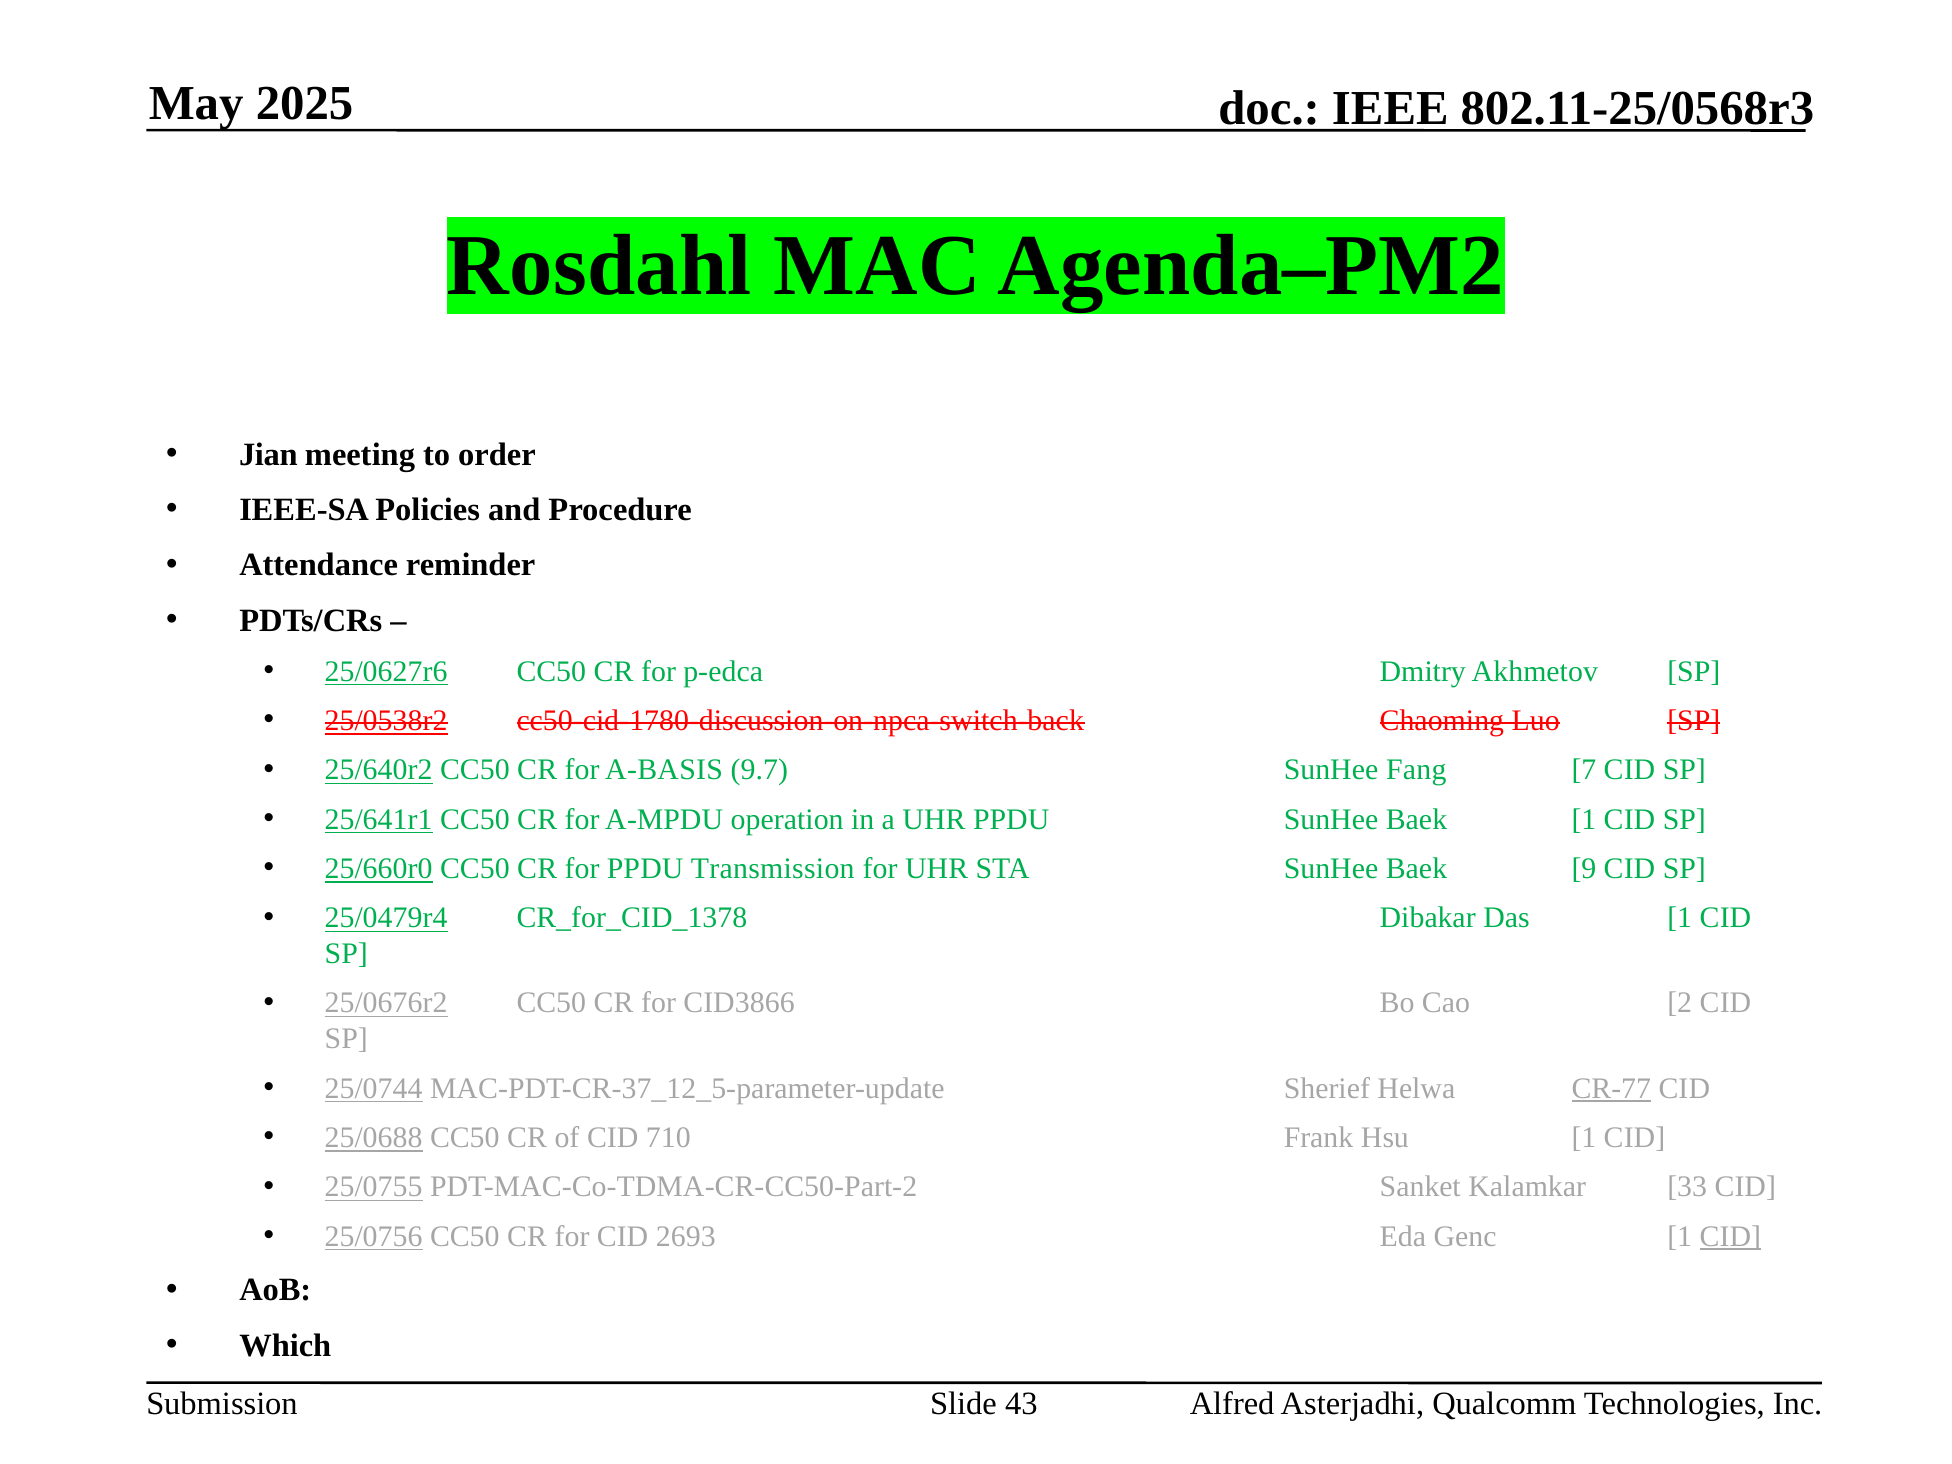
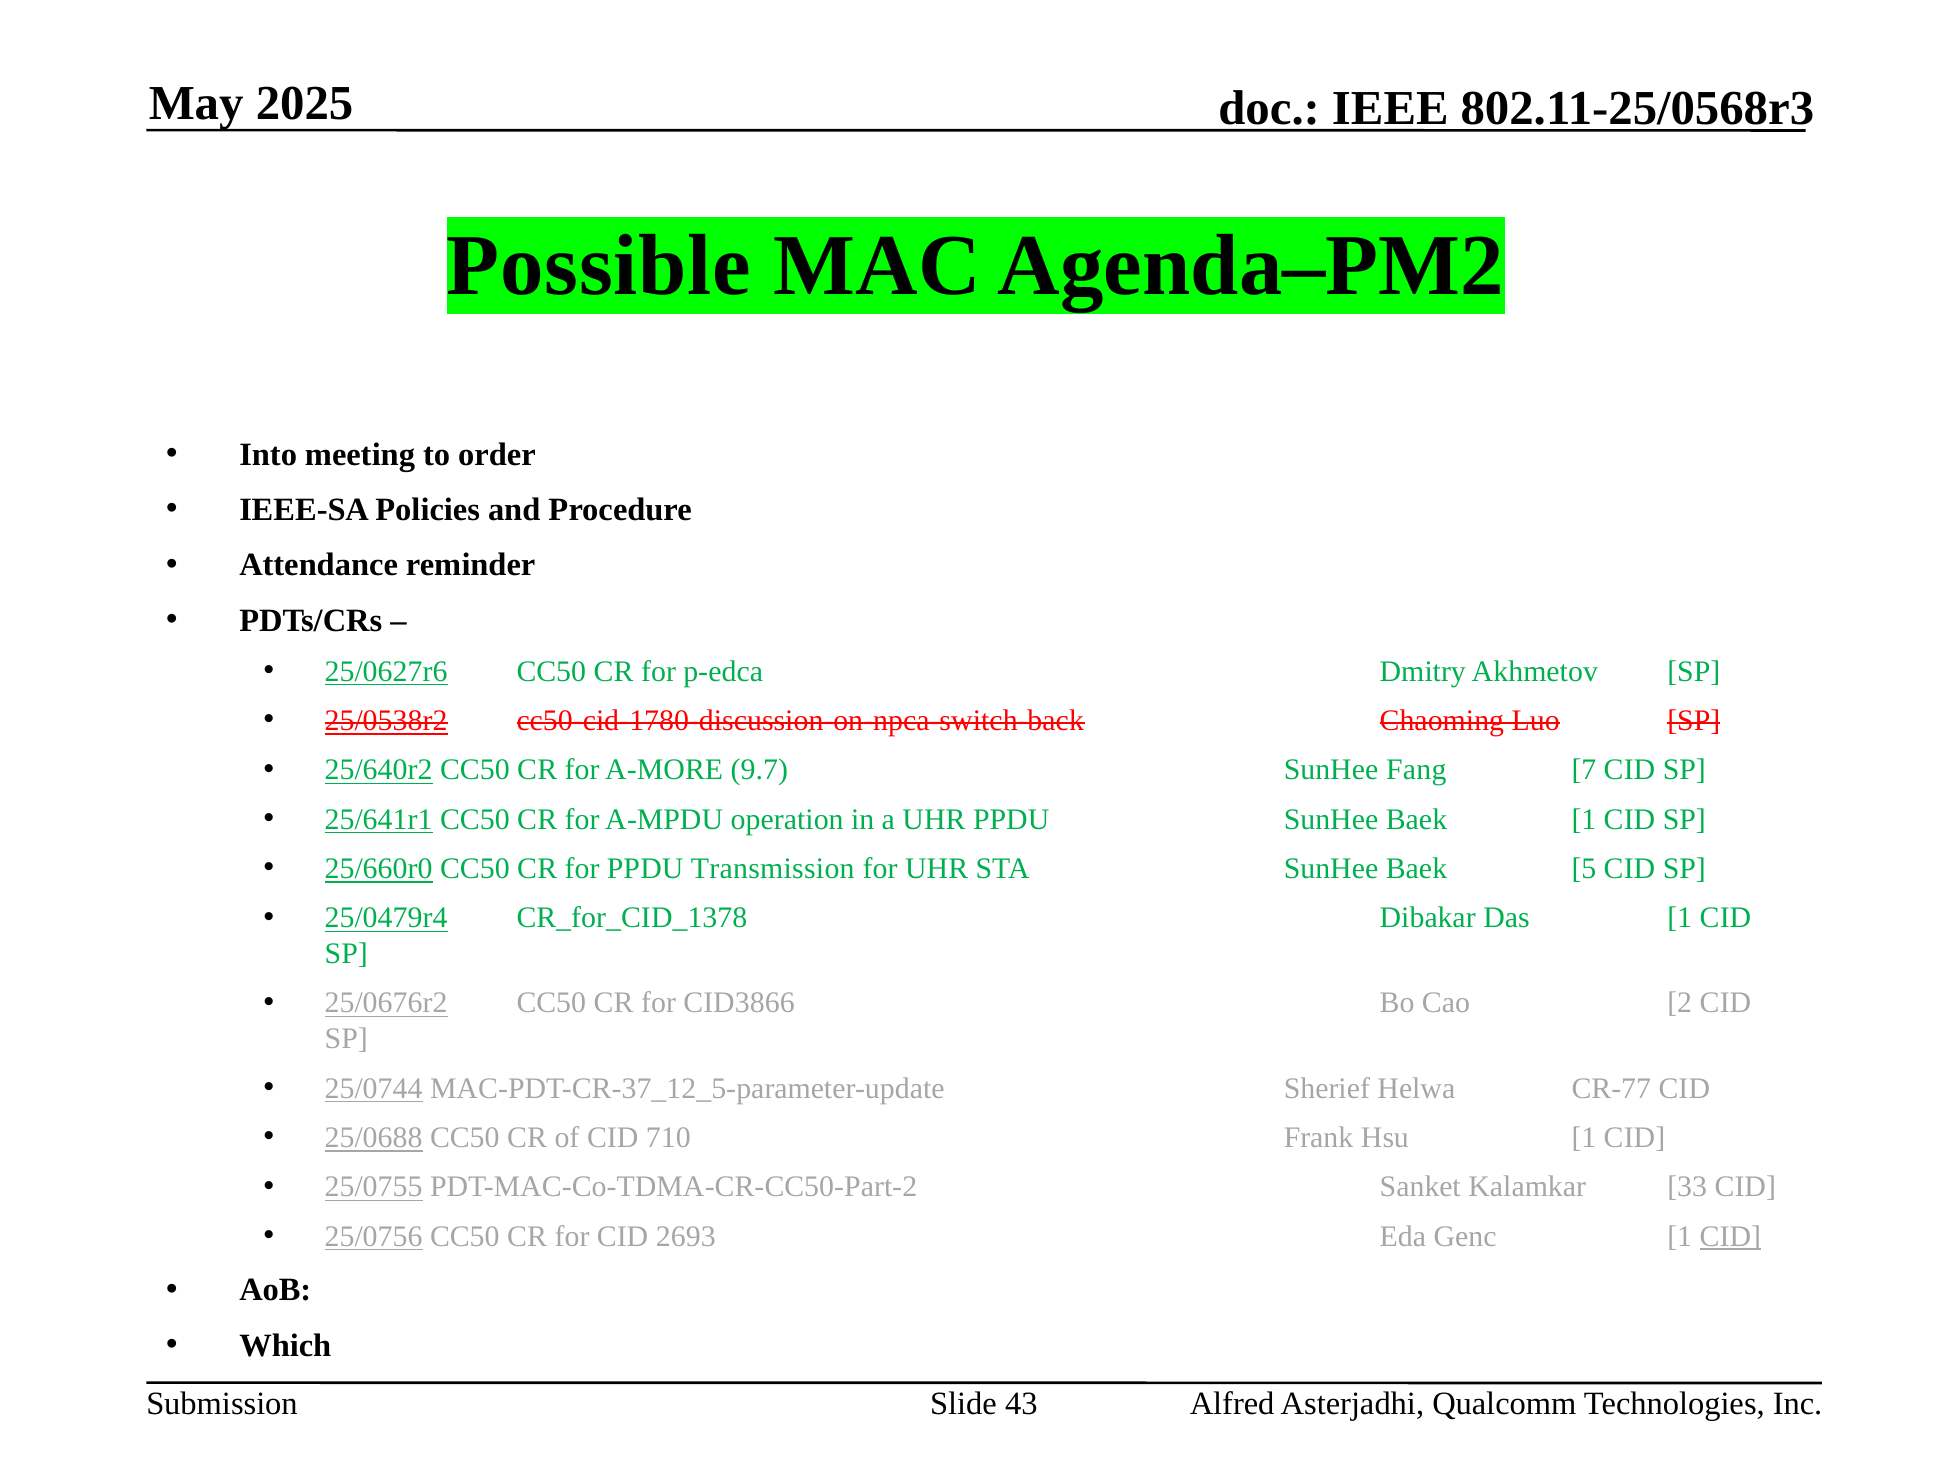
Rosdahl: Rosdahl -> Possible
Jian: Jian -> Into
A-BASIS: A-BASIS -> A-MORE
9: 9 -> 5
CR-77 underline: present -> none
